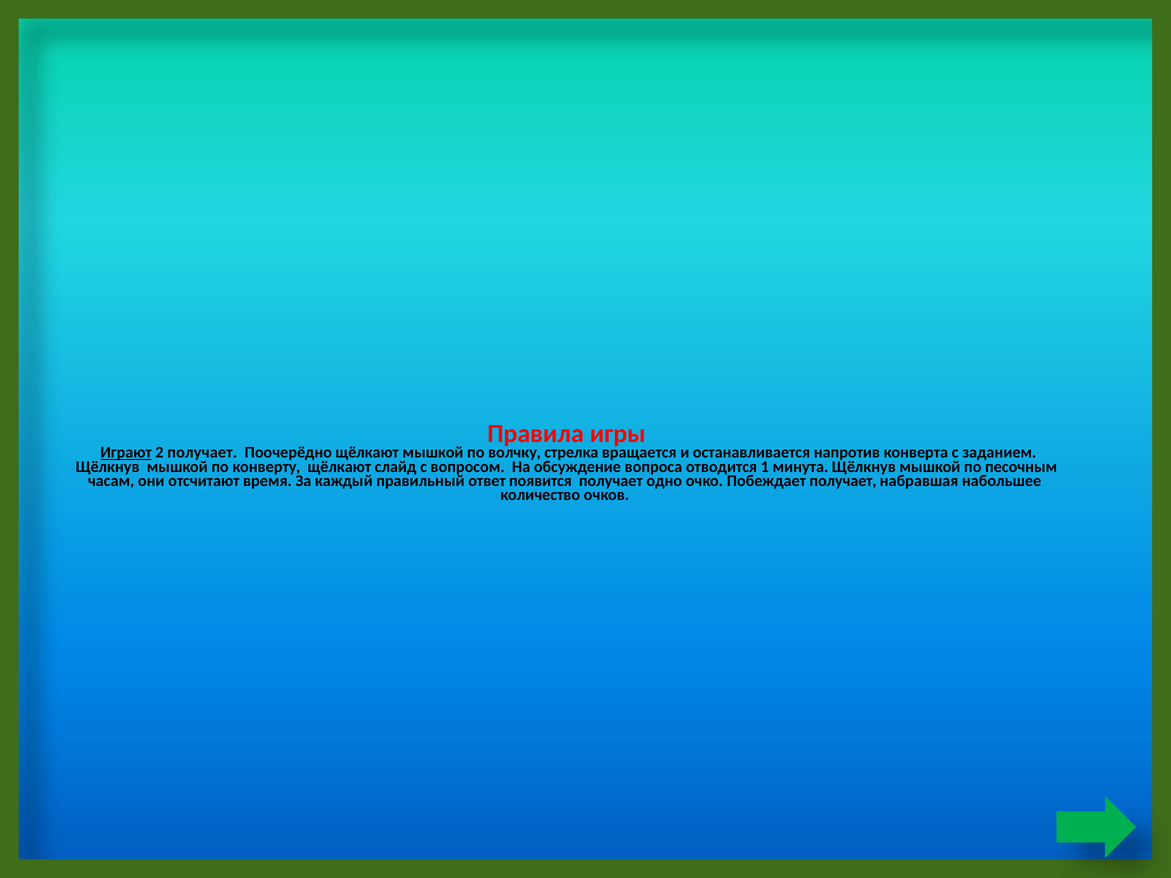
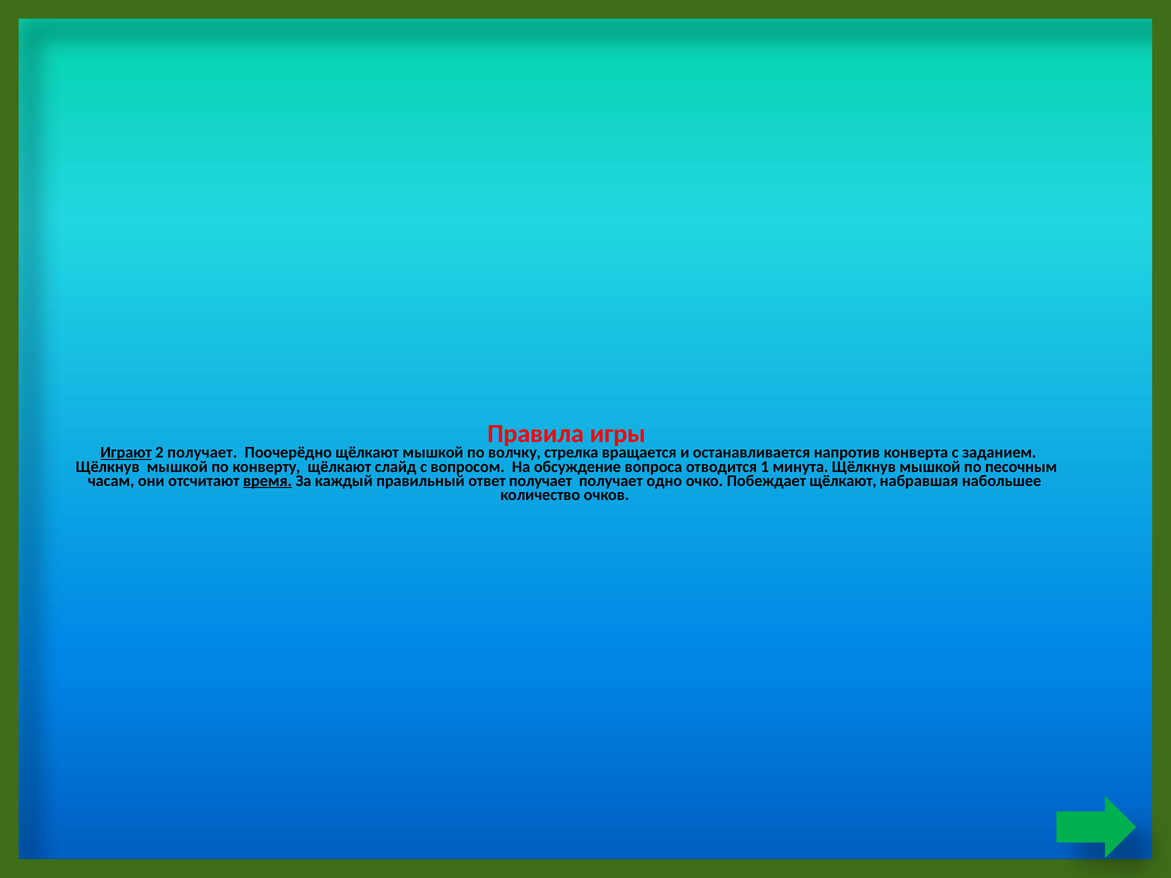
время underline: none -> present
ответ появится: появится -> получает
Побеждает получает: получает -> щёлкают
